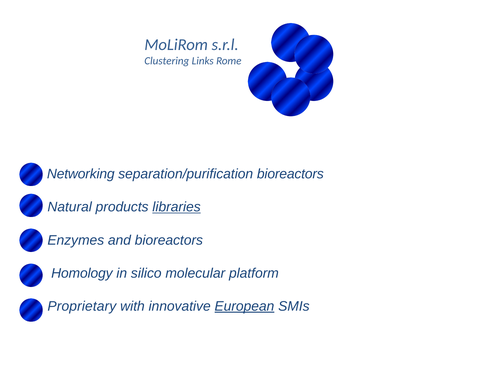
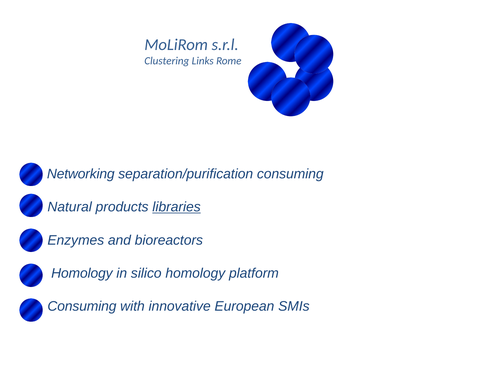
separation/purification bioreactors: bioreactors -> consuming
silico molecular: molecular -> homology
Proprietary at (82, 306): Proprietary -> Consuming
European underline: present -> none
